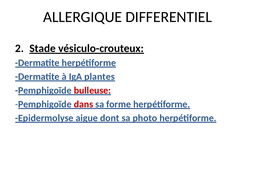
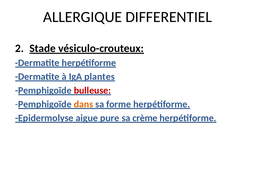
dans colour: red -> orange
dont: dont -> pure
photo: photo -> crème
